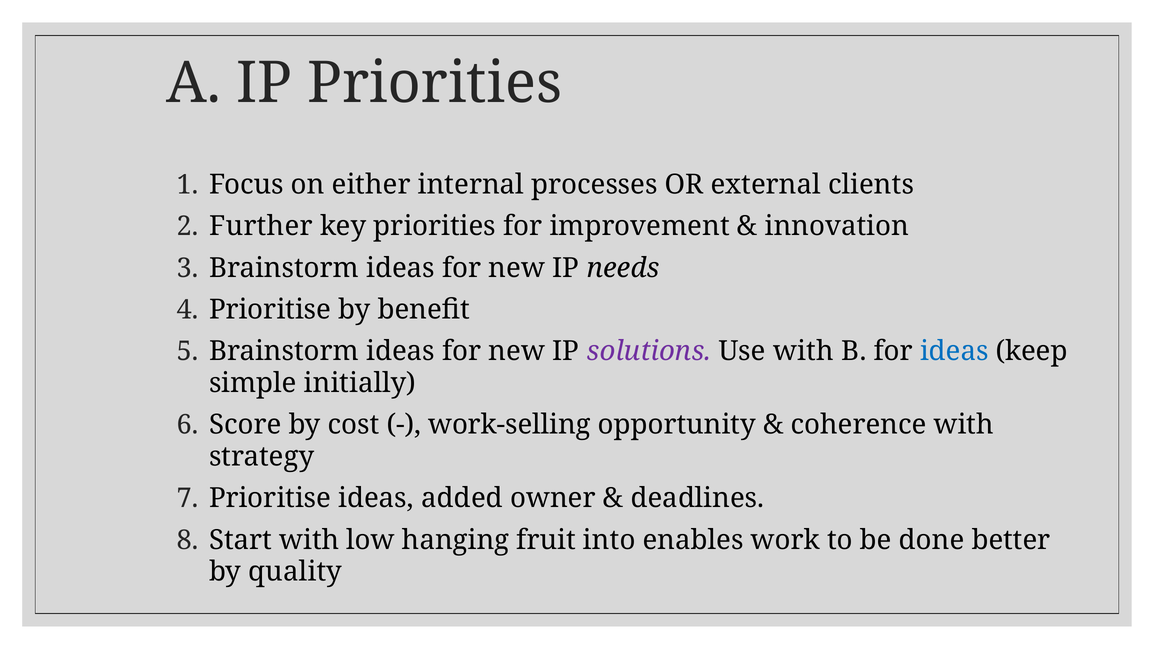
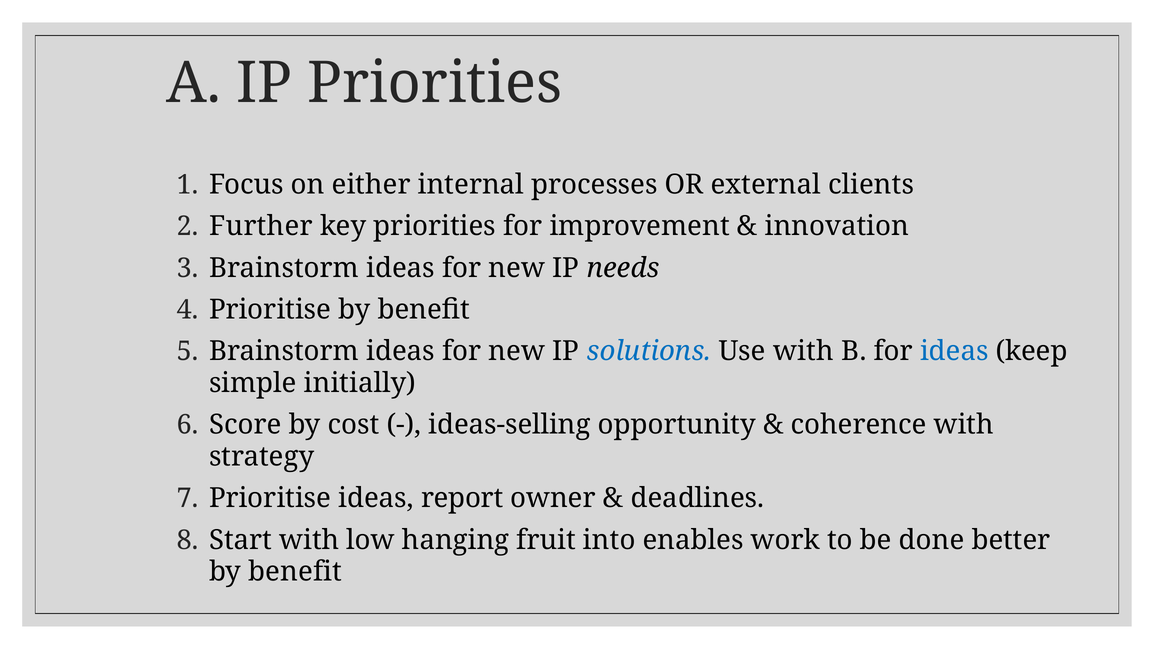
solutions colour: purple -> blue
work-selling: work-selling -> ideas-selling
added: added -> report
quality at (295, 572): quality -> benefit
